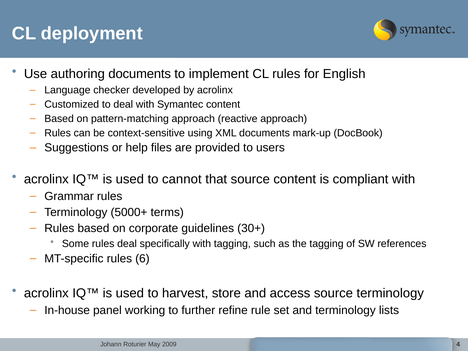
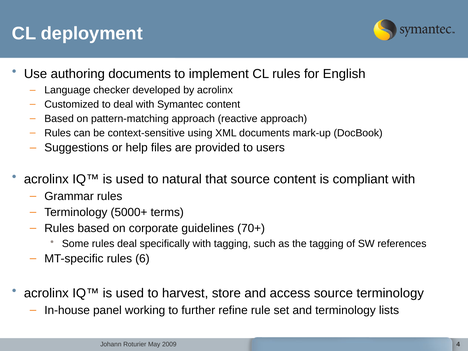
cannot: cannot -> natural
30+: 30+ -> 70+
